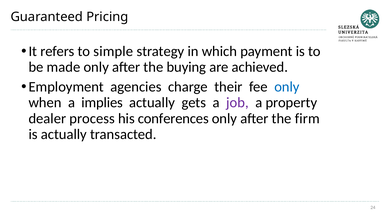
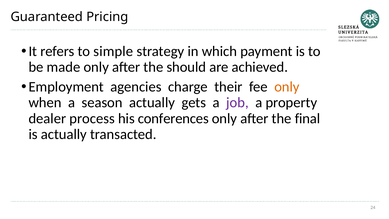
buying: buying -> should
only at (287, 87) colour: blue -> orange
implies: implies -> season
firm: firm -> final
